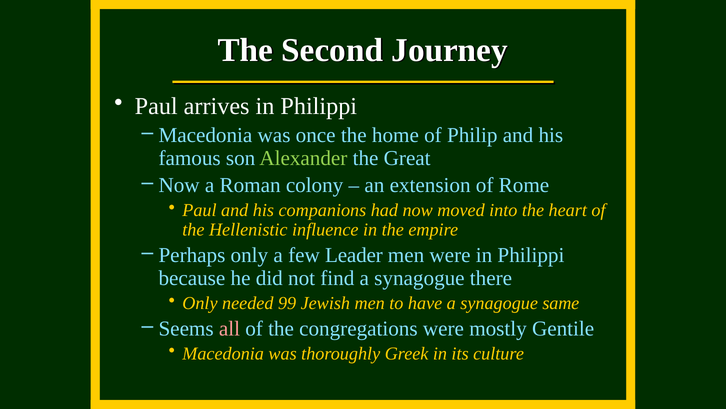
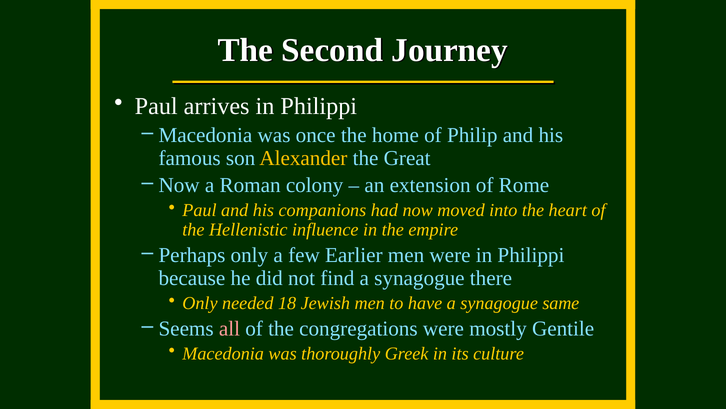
Alexander colour: light green -> yellow
Leader: Leader -> Earlier
99: 99 -> 18
